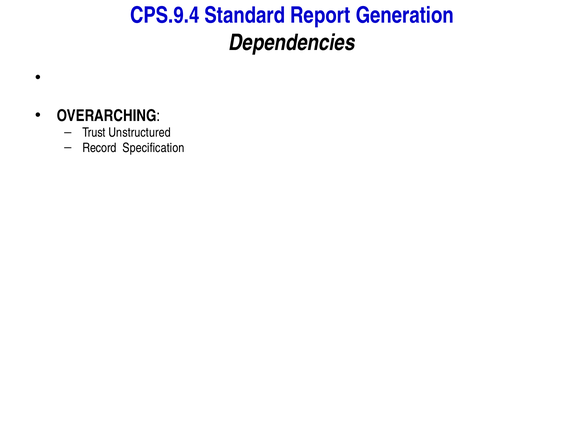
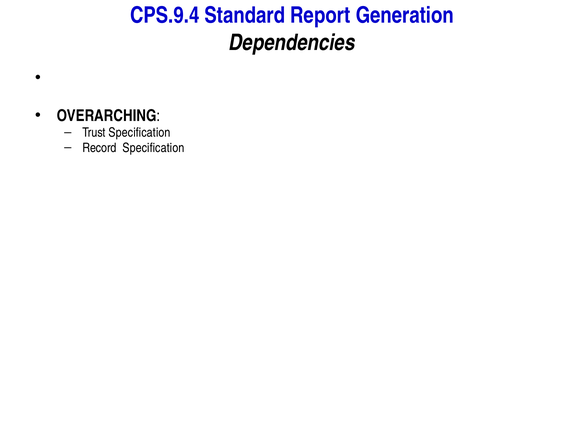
Trust Unstructured: Unstructured -> Specification
